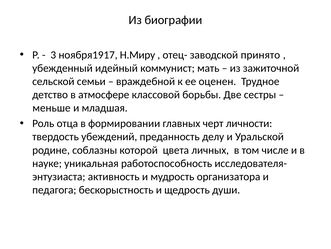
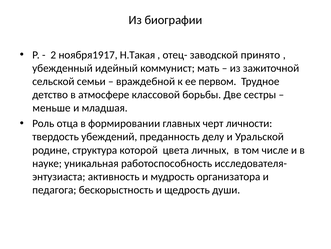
3: 3 -> 2
Н.Миру: Н.Миру -> Н.Такая
оценен: оценен -> первом
соблазны: соблазны -> структура
